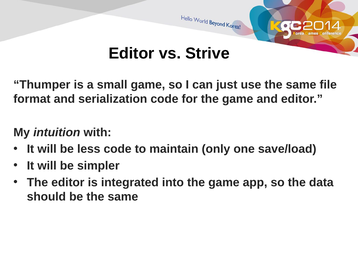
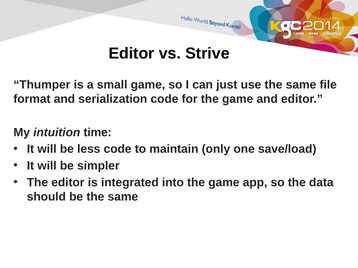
with: with -> time
